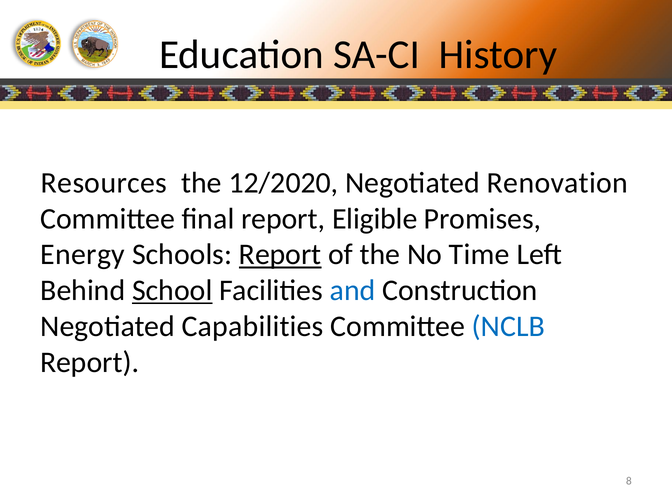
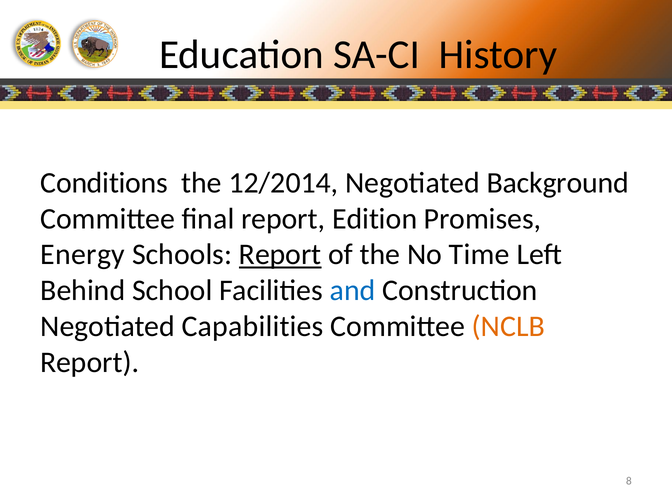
Resources: Resources -> Conditions
12/2020: 12/2020 -> 12/2014
Renovation: Renovation -> Background
Eligible: Eligible -> Edition
School underline: present -> none
NCLB colour: blue -> orange
